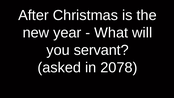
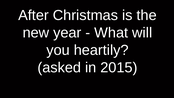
servant: servant -> heartily
2078: 2078 -> 2015
